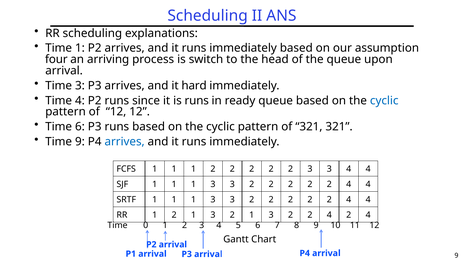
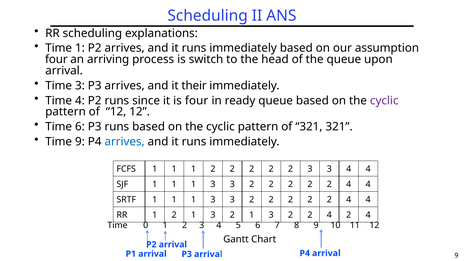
hard: hard -> their
is runs: runs -> four
cyclic at (384, 101) colour: blue -> purple
